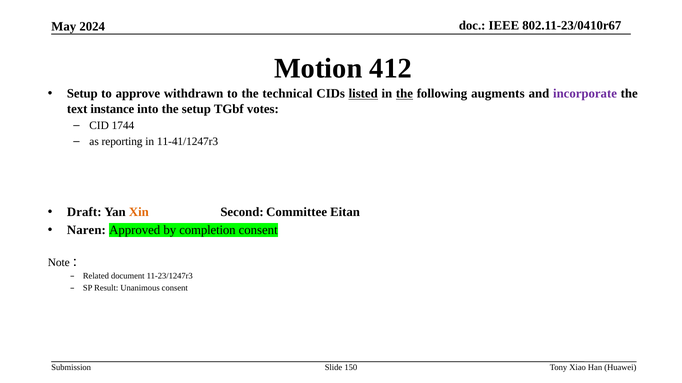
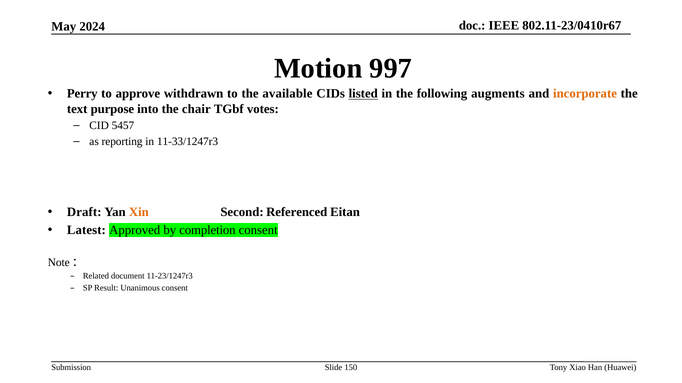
412: 412 -> 997
Setup at (82, 94): Setup -> Perry
technical: technical -> available
the at (404, 94) underline: present -> none
incorporate colour: purple -> orange
instance: instance -> purpose
the setup: setup -> chair
1744: 1744 -> 5457
11-41/1247r3: 11-41/1247r3 -> 11-33/1247r3
Committee: Committee -> Referenced
Naren: Naren -> Latest
